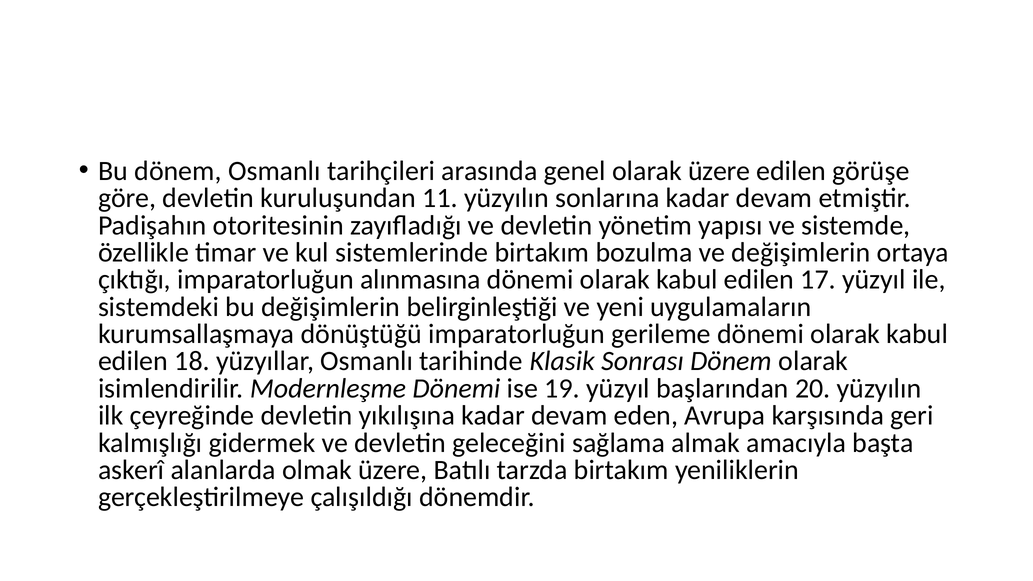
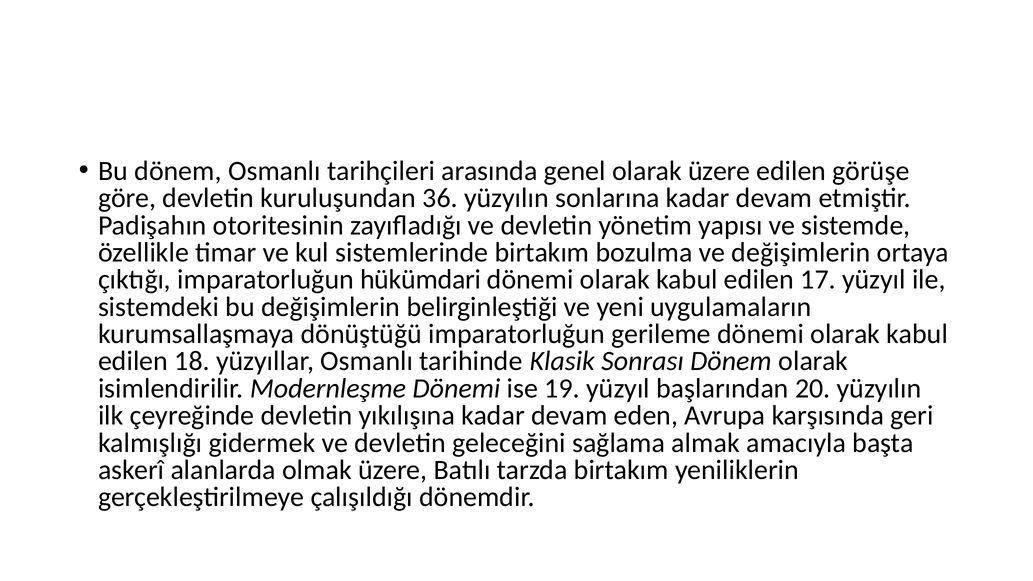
11: 11 -> 36
alınmasına: alınmasına -> hükümdari
